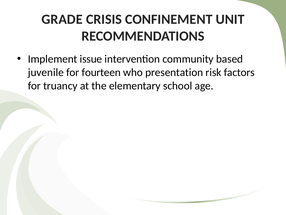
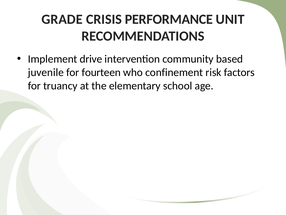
CONFINEMENT: CONFINEMENT -> PERFORMANCE
issue: issue -> drive
presentation: presentation -> confinement
